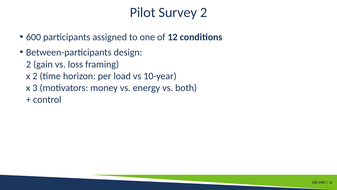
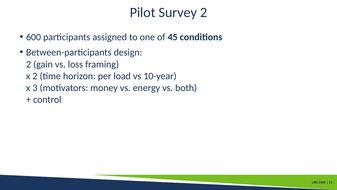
of 12: 12 -> 45
